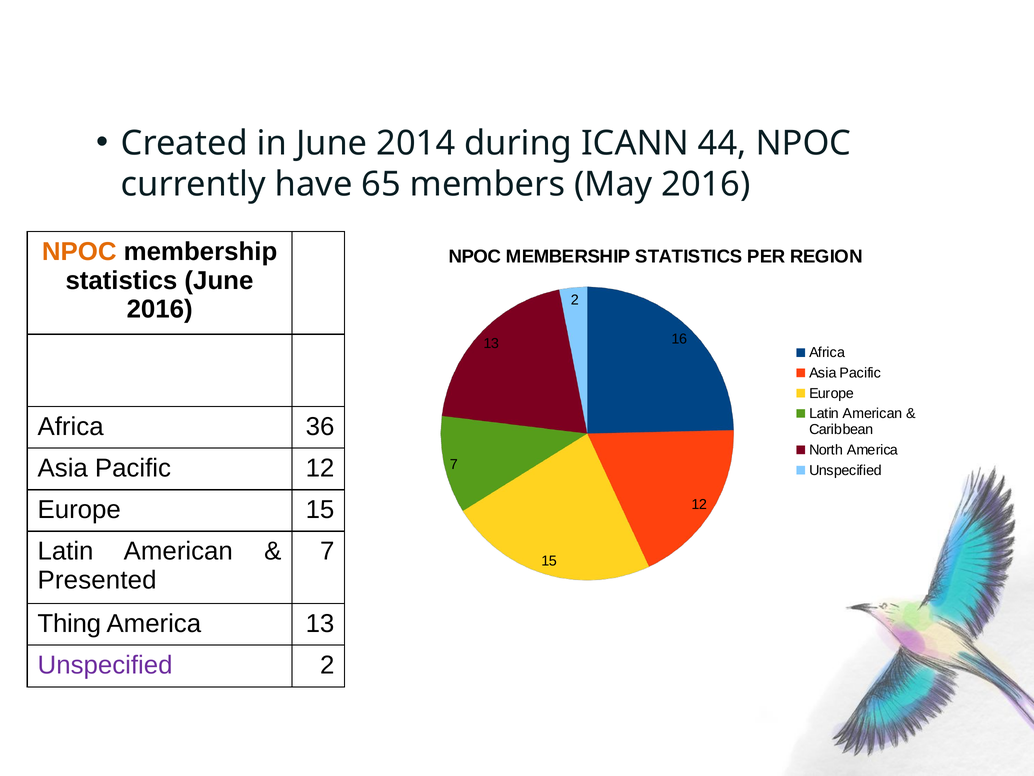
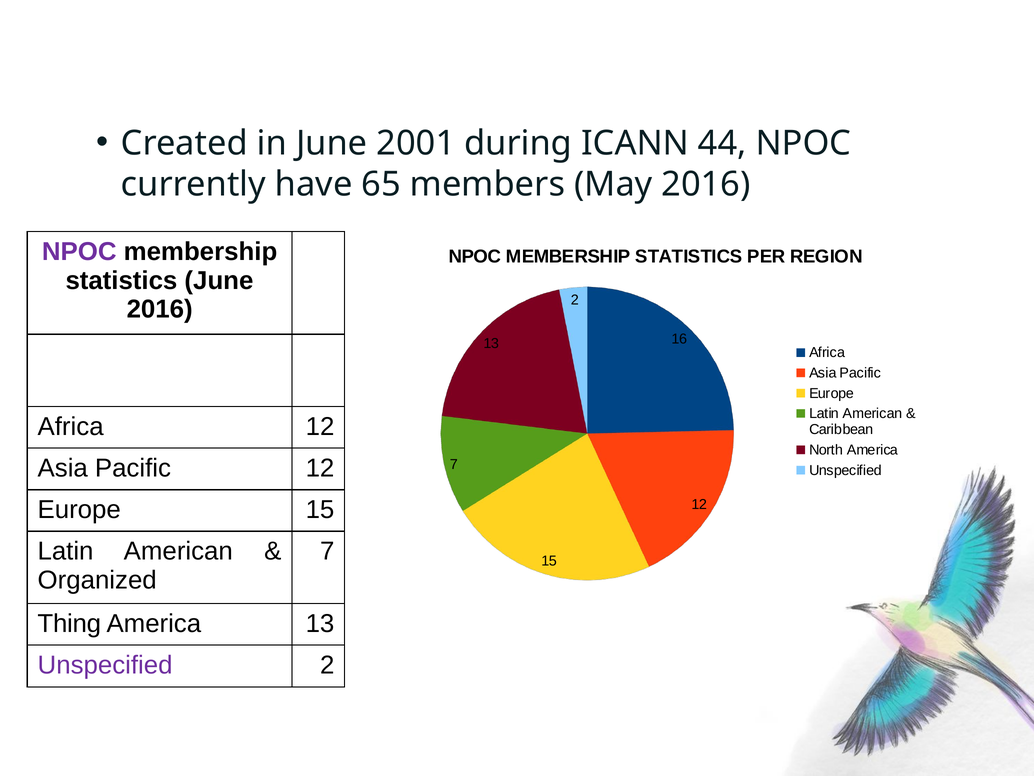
2014: 2014 -> 2001
NPOC at (79, 251) colour: orange -> purple
Africa 36: 36 -> 12
Presented: Presented -> Organized
